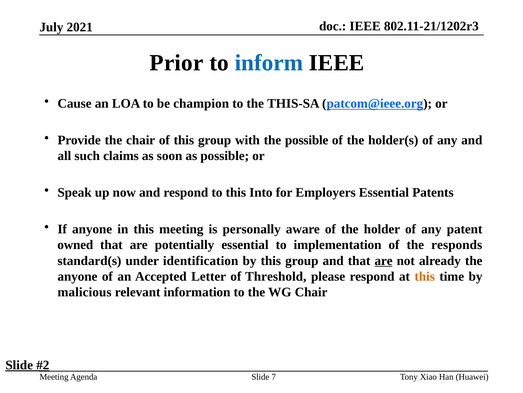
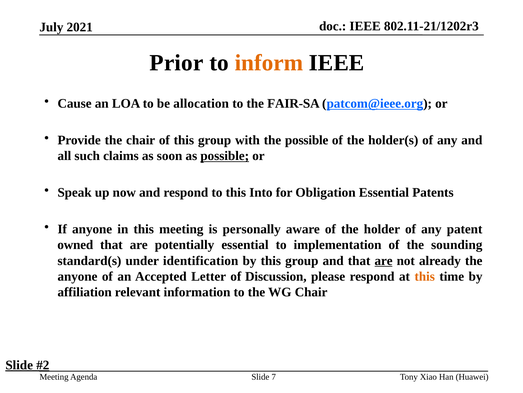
inform colour: blue -> orange
champion: champion -> allocation
THIS-SA: THIS-SA -> FAIR-SA
possible at (225, 156) underline: none -> present
Employers: Employers -> Obligation
responds: responds -> sounding
Threshold: Threshold -> Discussion
malicious: malicious -> affiliation
